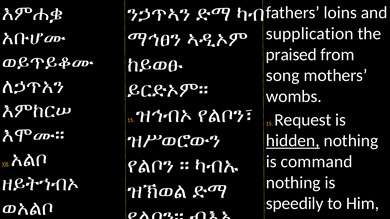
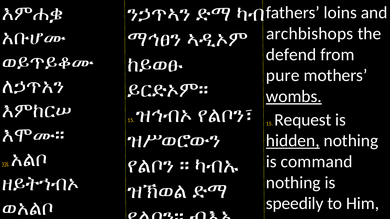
supplication: supplication -> archbishops
praised: praised -> defend
song: song -> pure
wombs underline: none -> present
